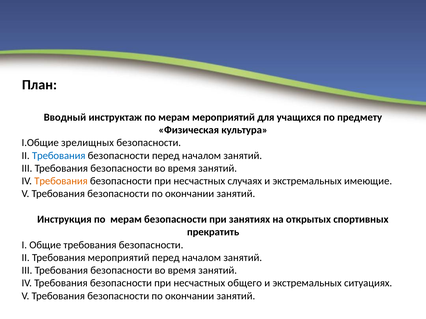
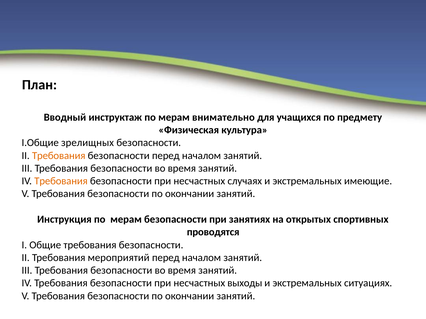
мерам мероприятий: мероприятий -> внимательно
Требования at (59, 156) colour: blue -> orange
прекратить: прекратить -> проводятся
общего: общего -> выходы
